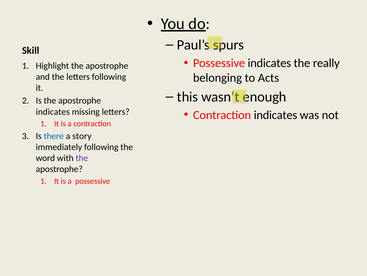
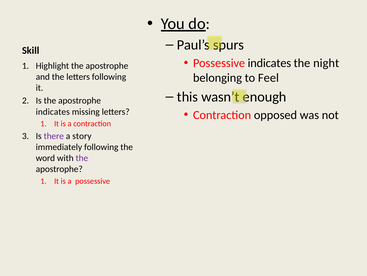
really: really -> night
Acts: Acts -> Feel
Contraction indicates: indicates -> opposed
there colour: blue -> purple
